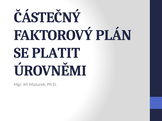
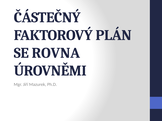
PLATIT: PLATIT -> ROVNA
